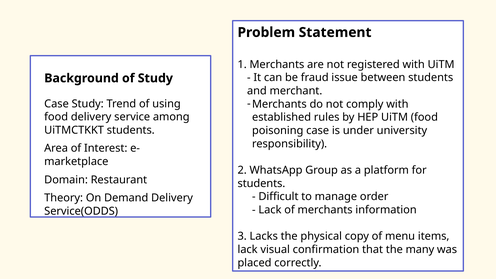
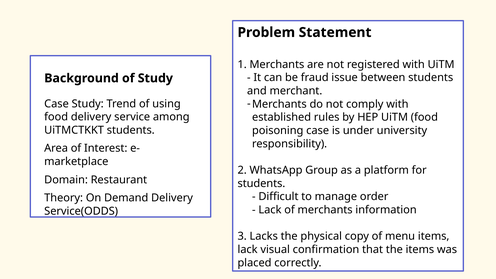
the many: many -> items
